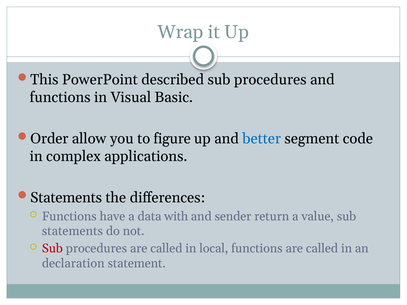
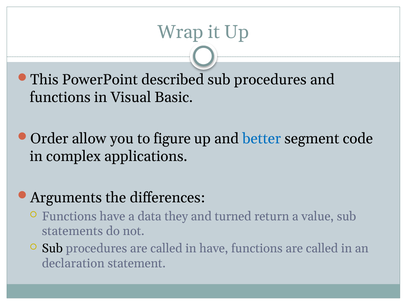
Statements at (66, 198): Statements -> Arguments
with: with -> they
sender: sender -> turned
Sub at (52, 249) colour: red -> black
in local: local -> have
